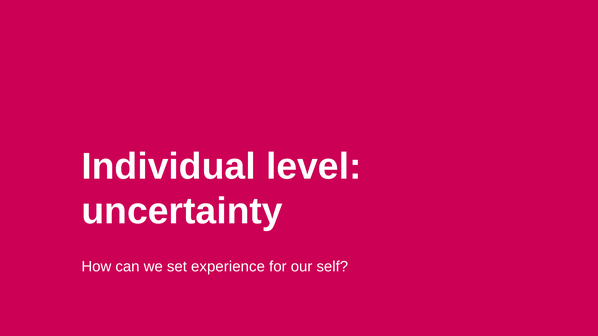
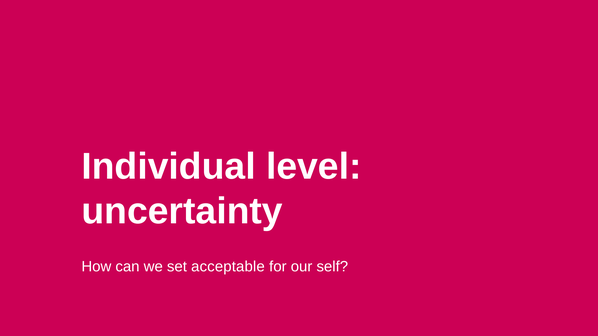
experience: experience -> acceptable
